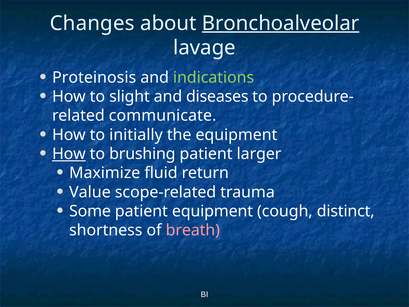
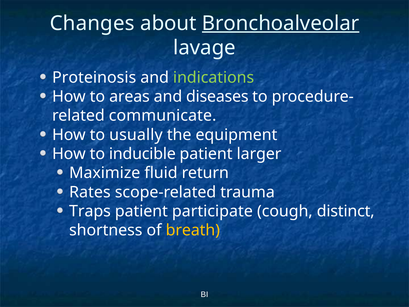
slight: slight -> areas
initially: initially -> usually
How at (69, 154) underline: present -> none
brushing: brushing -> inducible
Value: Value -> Rates
Some: Some -> Traps
patient equipment: equipment -> participate
breath colour: pink -> yellow
